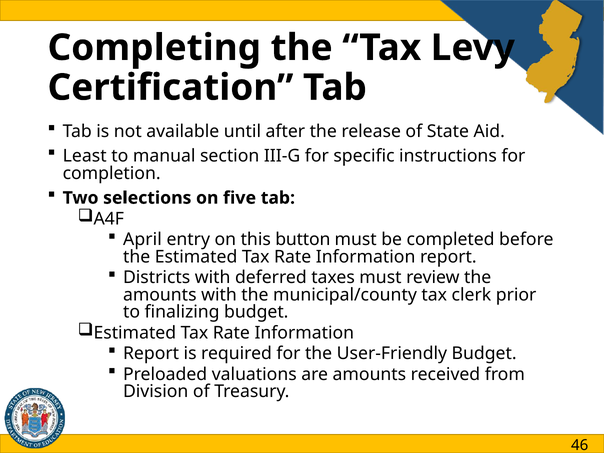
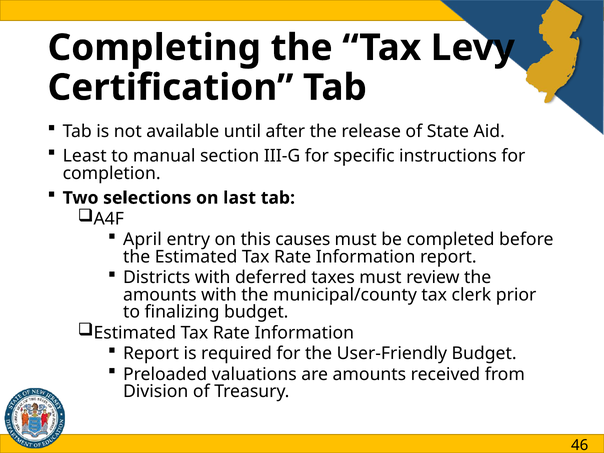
five: five -> last
button: button -> causes
